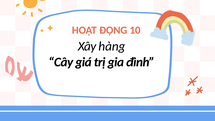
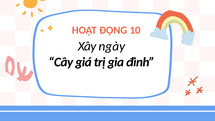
hàng: hàng -> ngày
